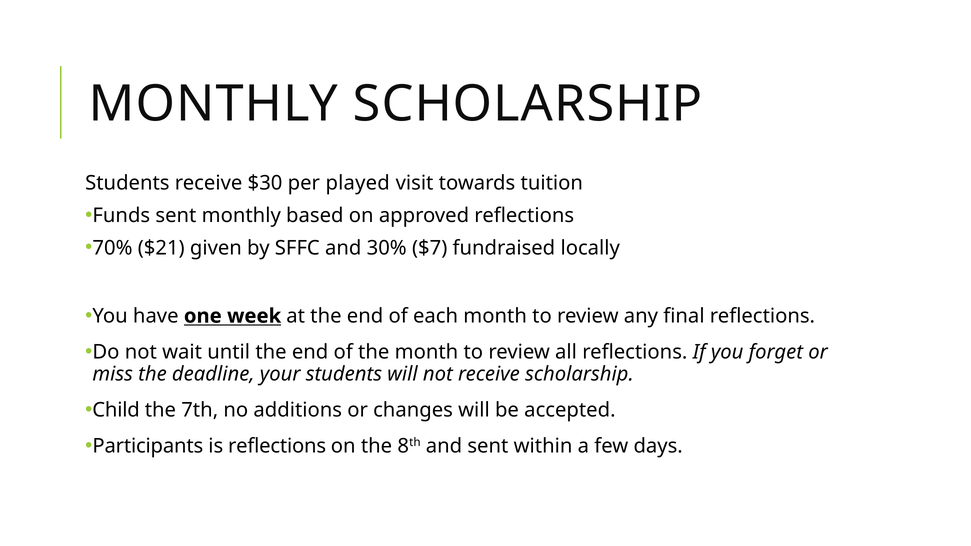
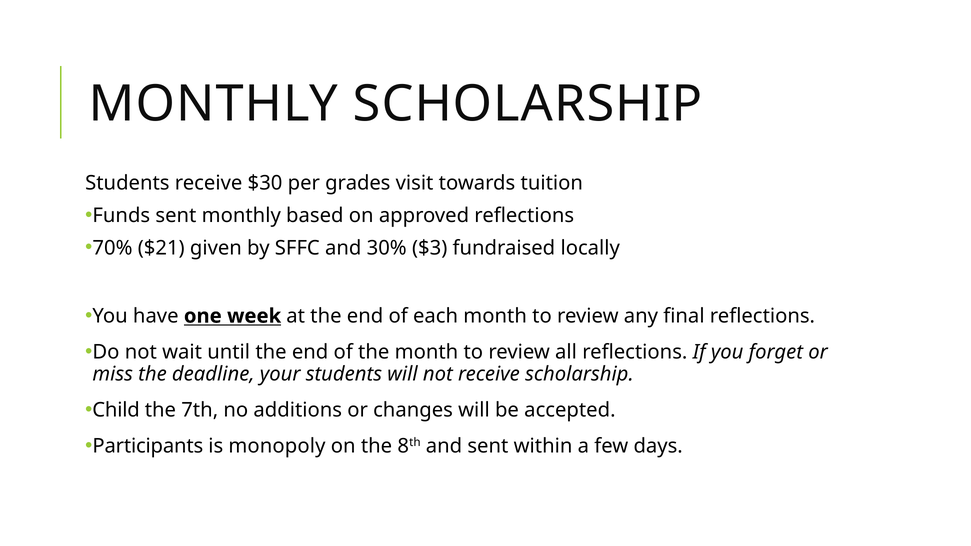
played: played -> grades
$7: $7 -> $3
is reflections: reflections -> monopoly
